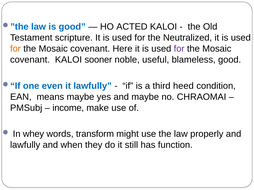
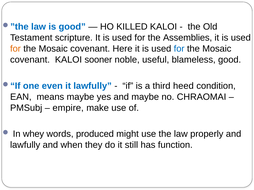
ACTED: ACTED -> KILLED
Neutralized: Neutralized -> Assemblies
for at (179, 49) colour: purple -> blue
income: income -> empire
transform: transform -> produced
